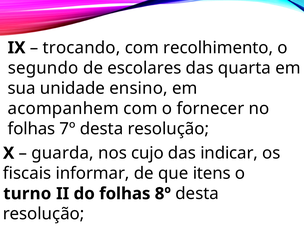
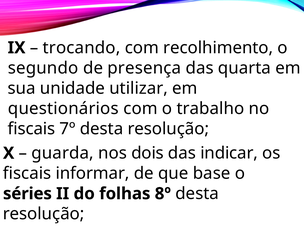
escolares: escolares -> presença
ensino: ensino -> utilizar
acompanhem: acompanhem -> questionários
fornecer: fornecer -> trabalho
folhas at (31, 129): folhas -> fiscais
cujo: cujo -> dois
itens: itens -> base
turno: turno -> séries
